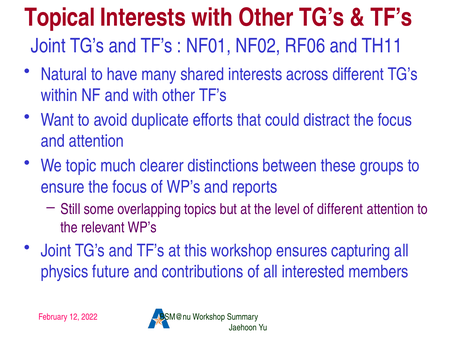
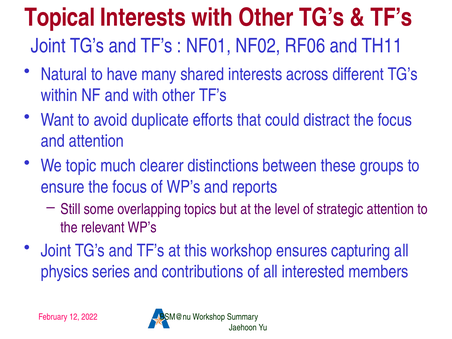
of different: different -> strategic
future: future -> series
